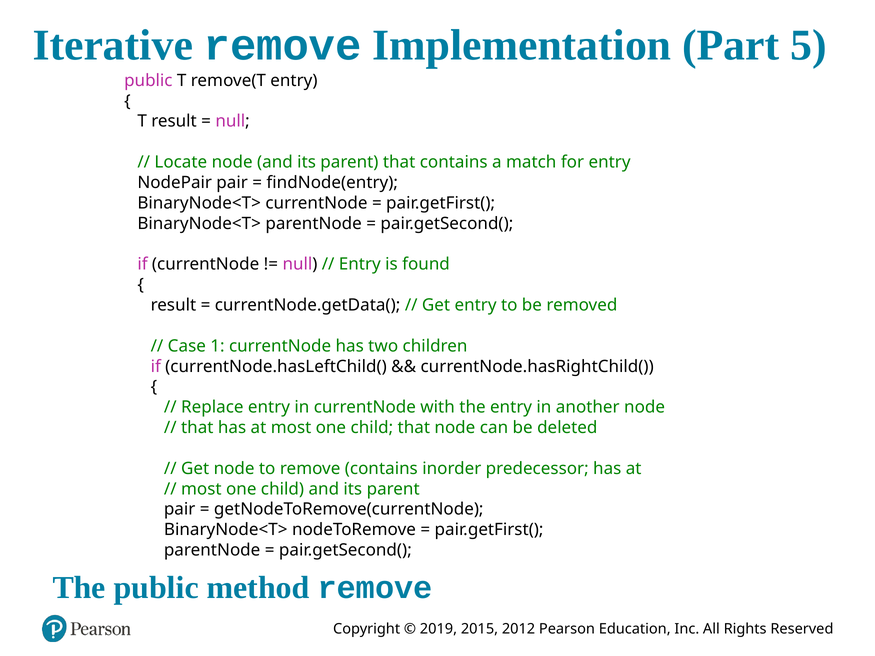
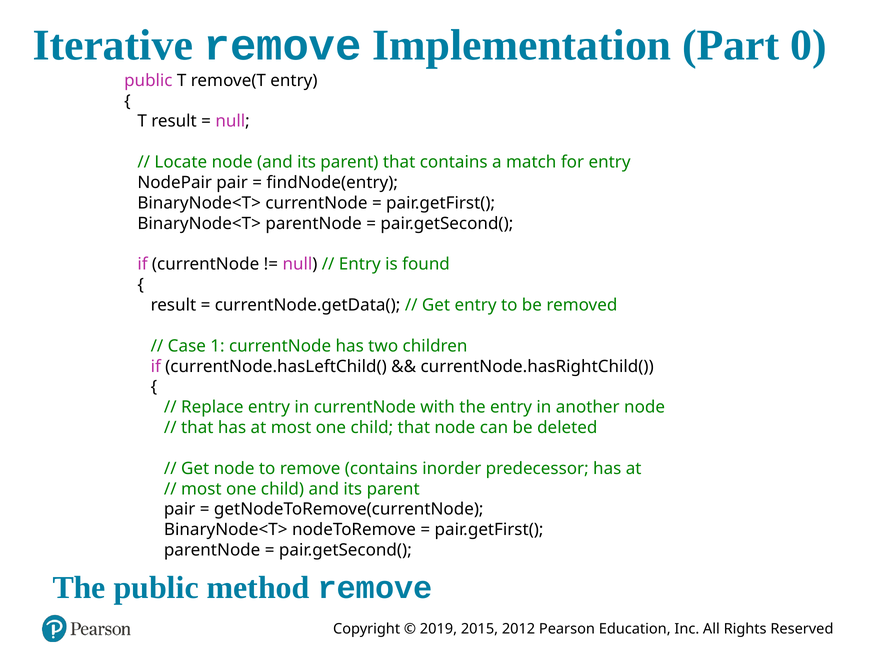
5: 5 -> 0
